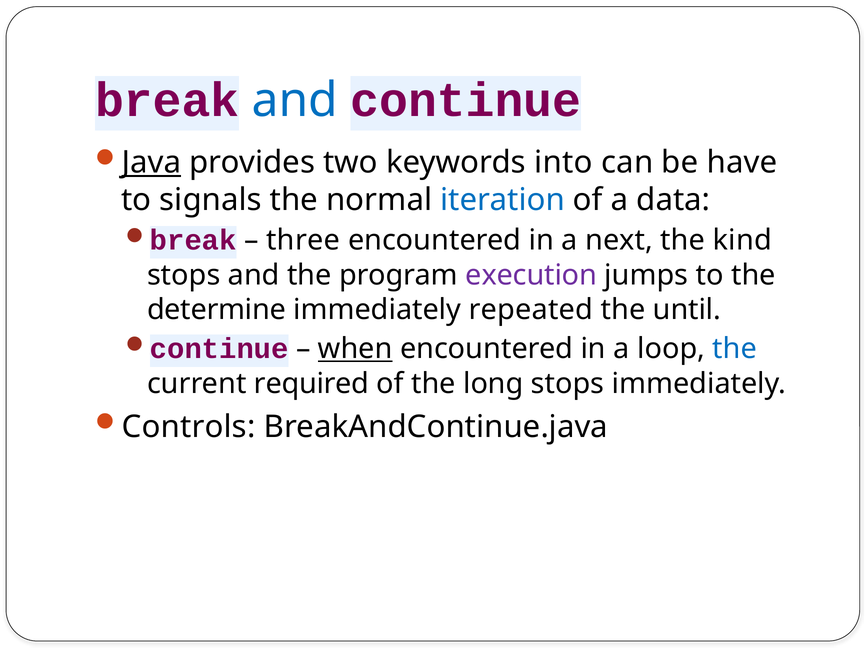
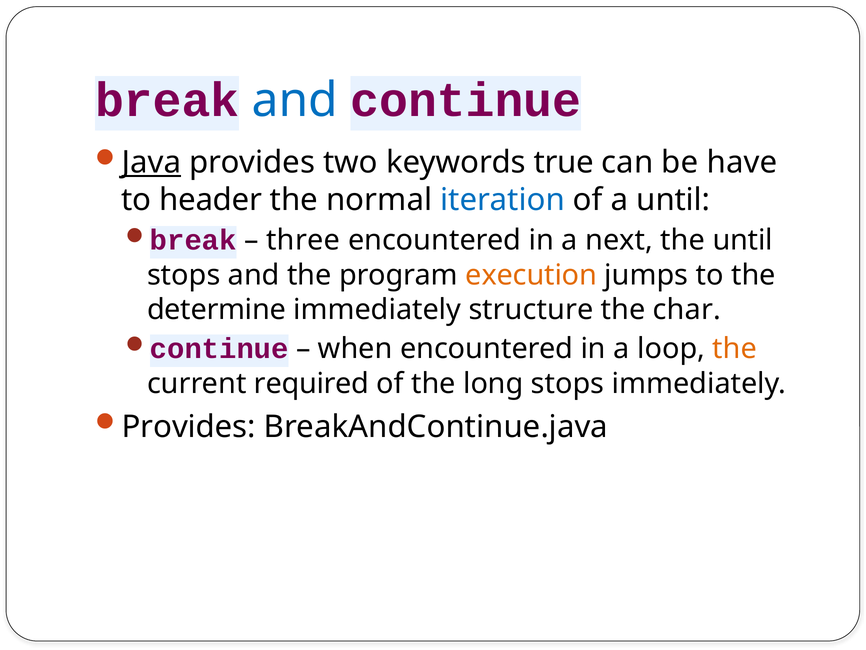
into: into -> true
signals: signals -> header
a data: data -> until
the kind: kind -> until
execution colour: purple -> orange
repeated: repeated -> structure
until: until -> char
when underline: present -> none
the at (735, 349) colour: blue -> orange
Controls at (189, 426): Controls -> Provides
